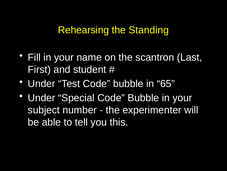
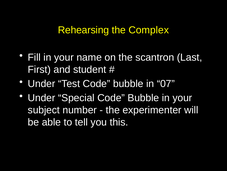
Standing: Standing -> Complex
65: 65 -> 07
